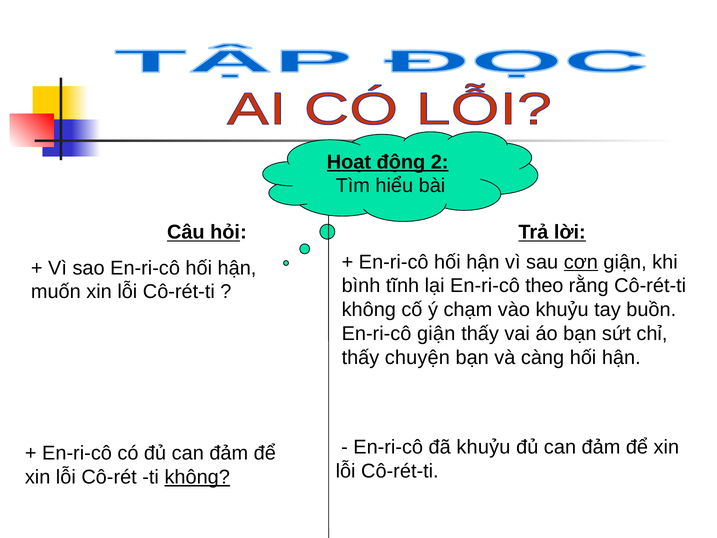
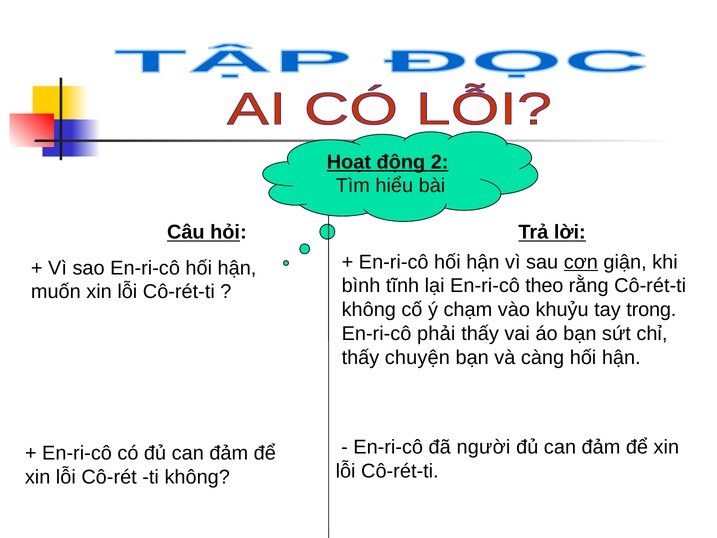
buồn: buồn -> trong
En-ri-cô giận: giận -> phải
đã khuỷu: khuỷu -> người
không at (197, 477) underline: present -> none
